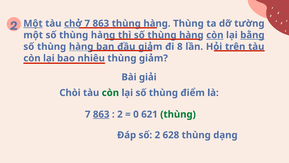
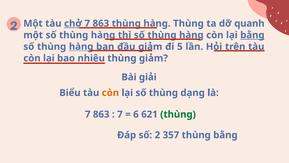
Một at (33, 23) underline: present -> none
tường: tường -> quanh
còn at (215, 35) underline: present -> none
8: 8 -> 5
Chòi: Chòi -> Biểu
còn at (110, 93) colour: green -> orange
điểm: điểm -> dạng
863 at (101, 114) underline: present -> none
2 at (120, 114): 2 -> 7
0: 0 -> 6
628: 628 -> 357
thùng dạng: dạng -> bằng
